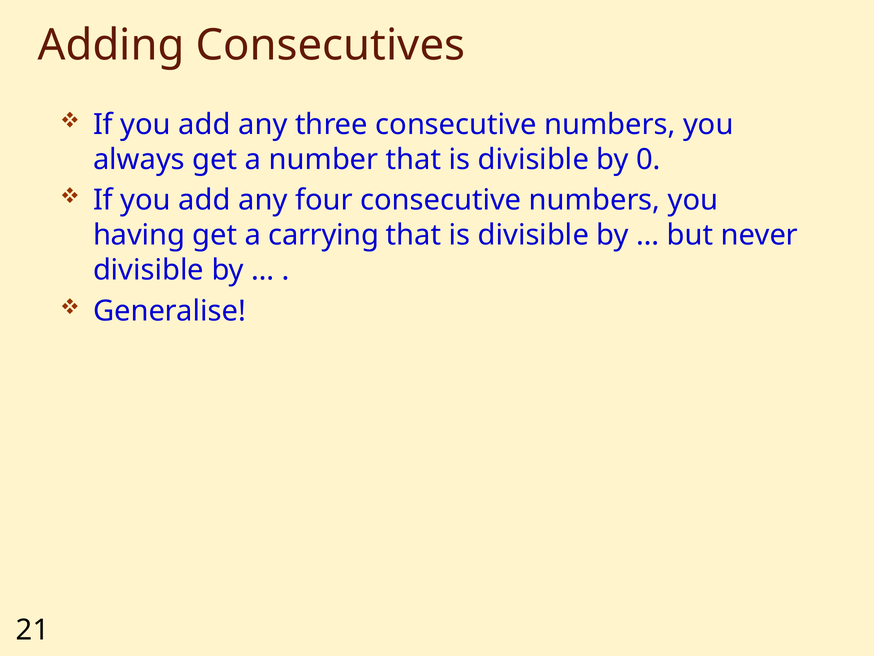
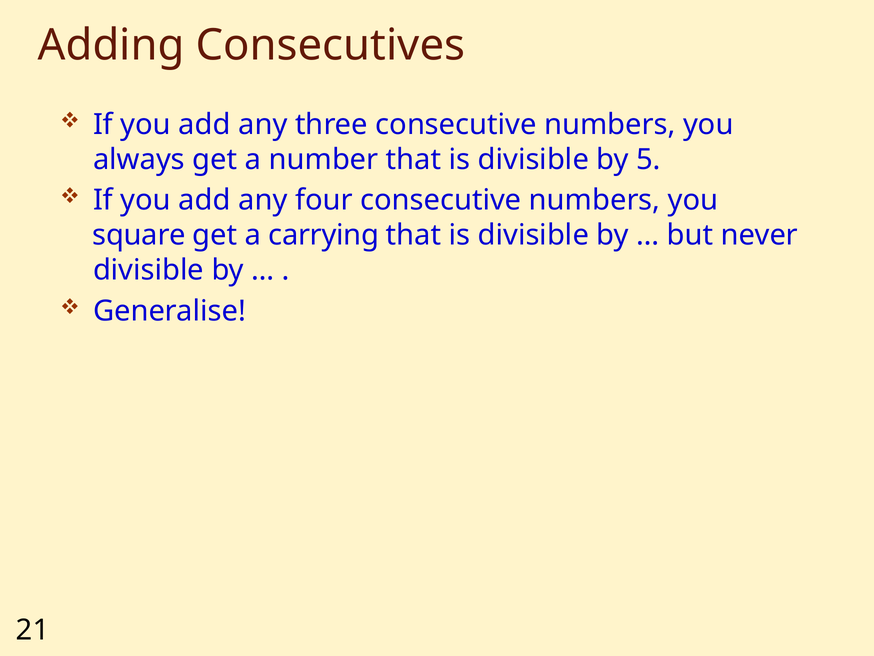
0: 0 -> 5
having: having -> square
